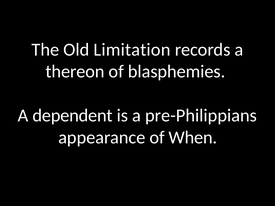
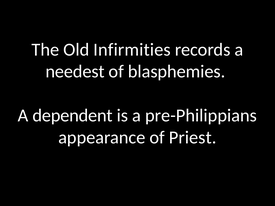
Limitation: Limitation -> Infirmities
thereon: thereon -> needest
When: When -> Priest
